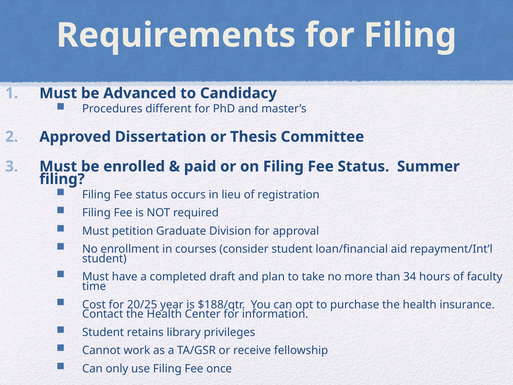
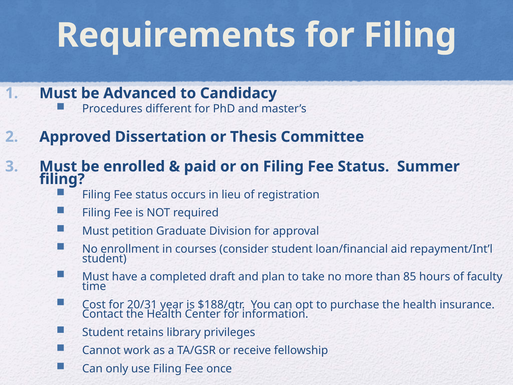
34: 34 -> 85
20/25: 20/25 -> 20/31
